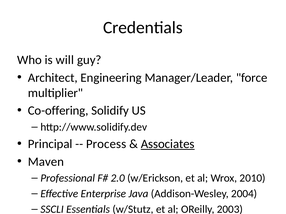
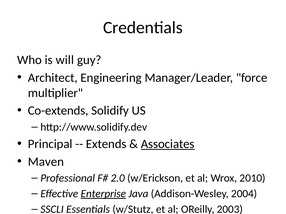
Co-offering: Co-offering -> Co-extends
Process: Process -> Extends
Enterprise underline: none -> present
